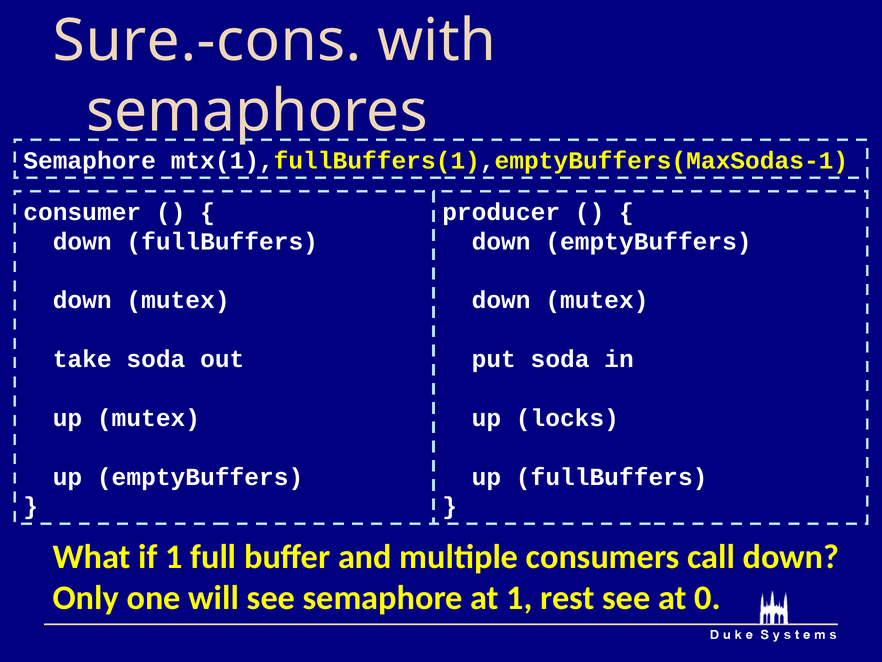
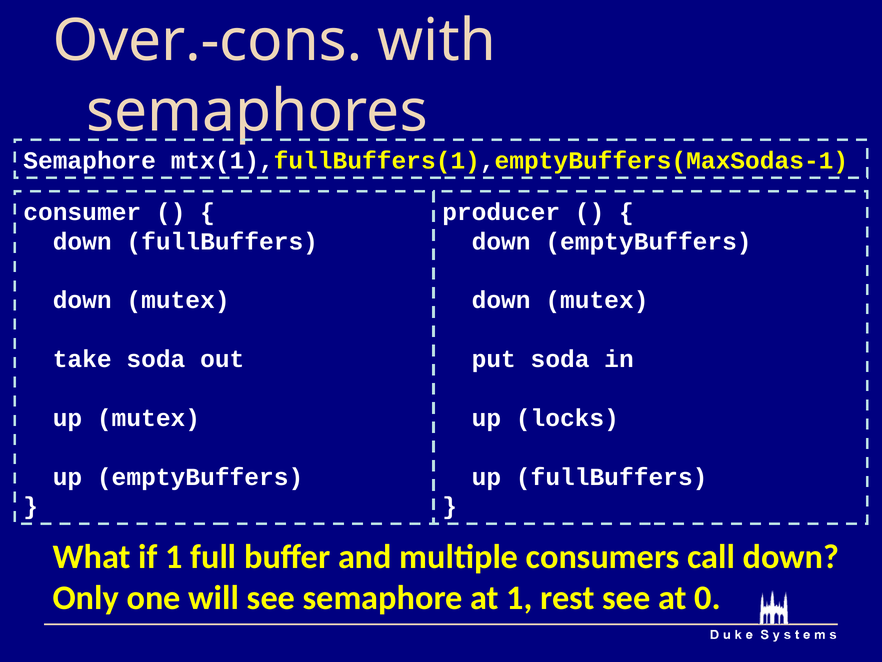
Sure.-cons: Sure.-cons -> Over.-cons
